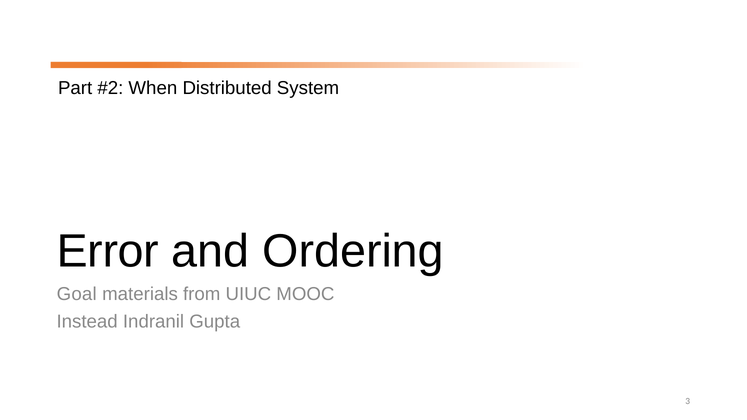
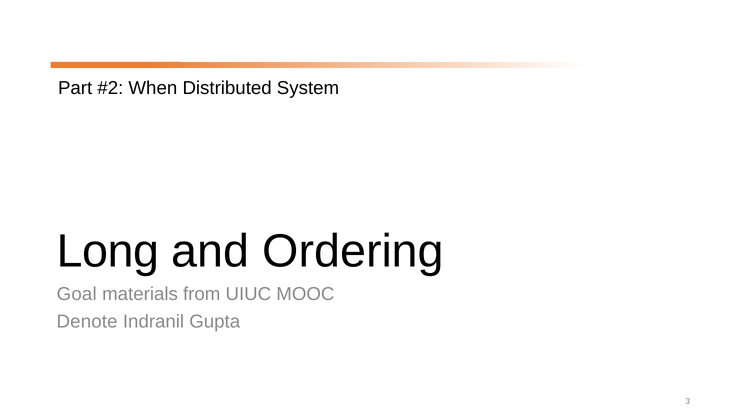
Error: Error -> Long
Instead: Instead -> Denote
